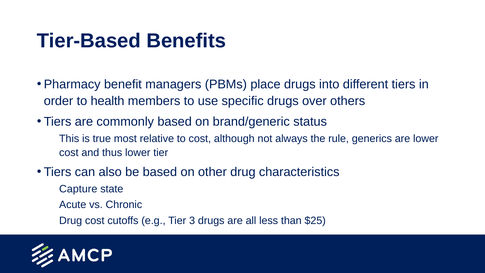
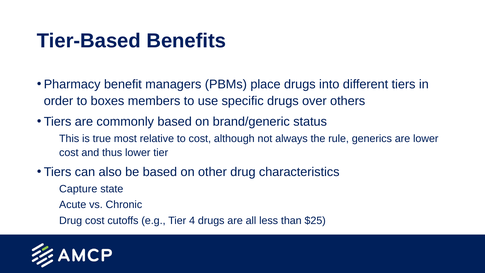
health: health -> boxes
3: 3 -> 4
